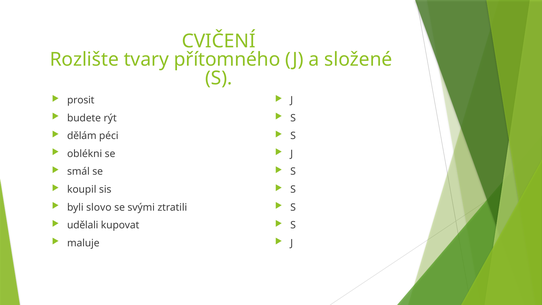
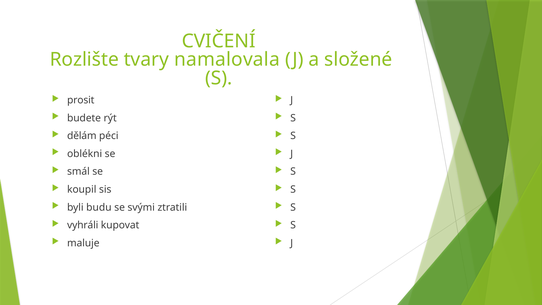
přítomného: přítomného -> namalovala
slovo: slovo -> budu
udělali: udělali -> vyhráli
